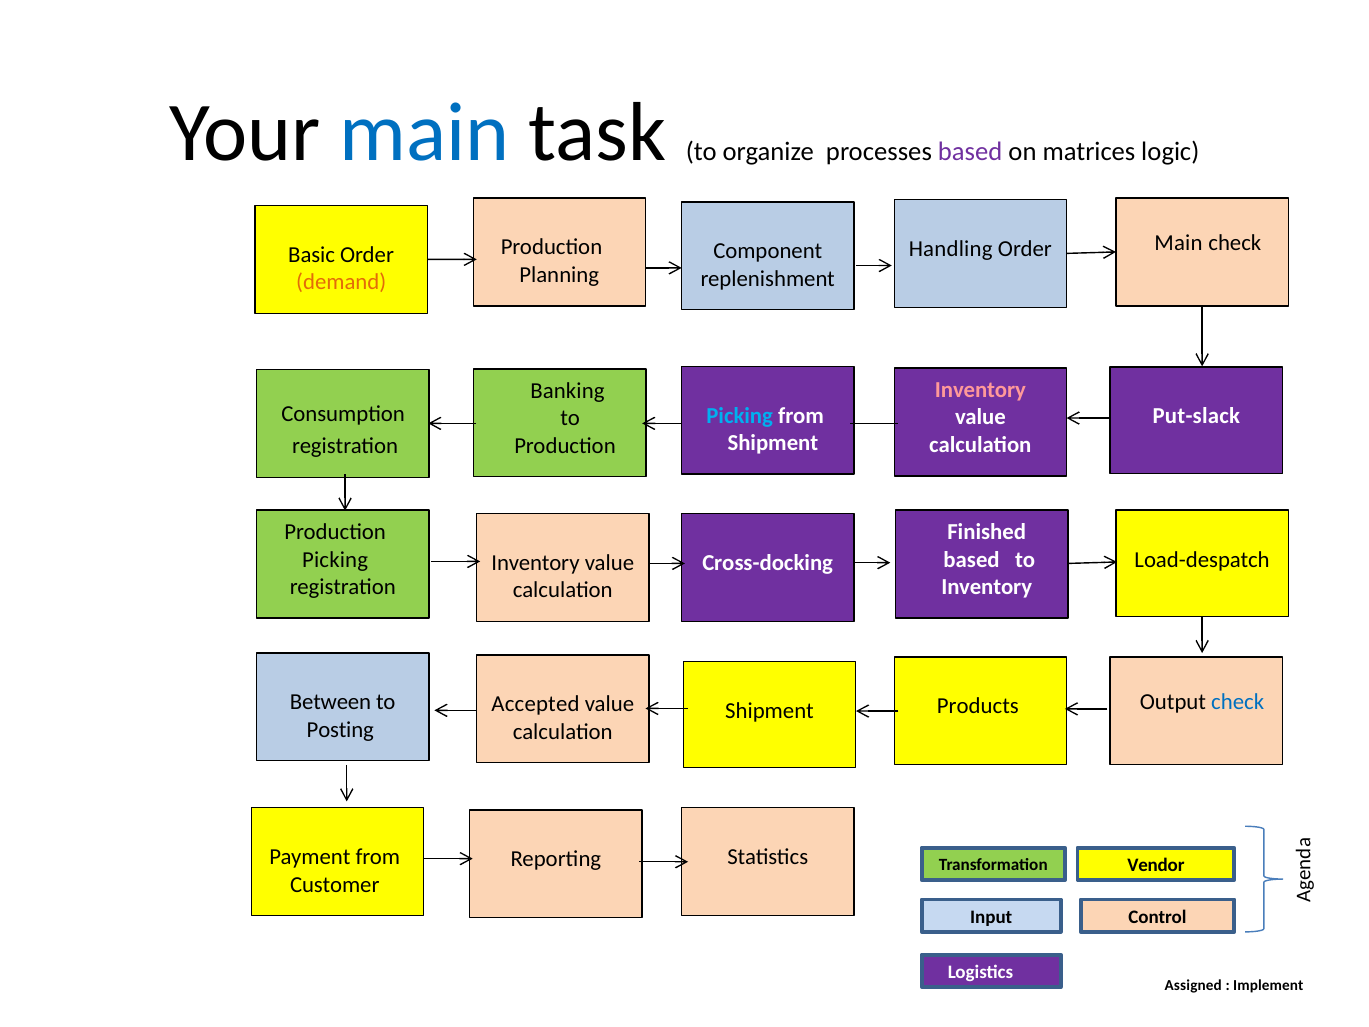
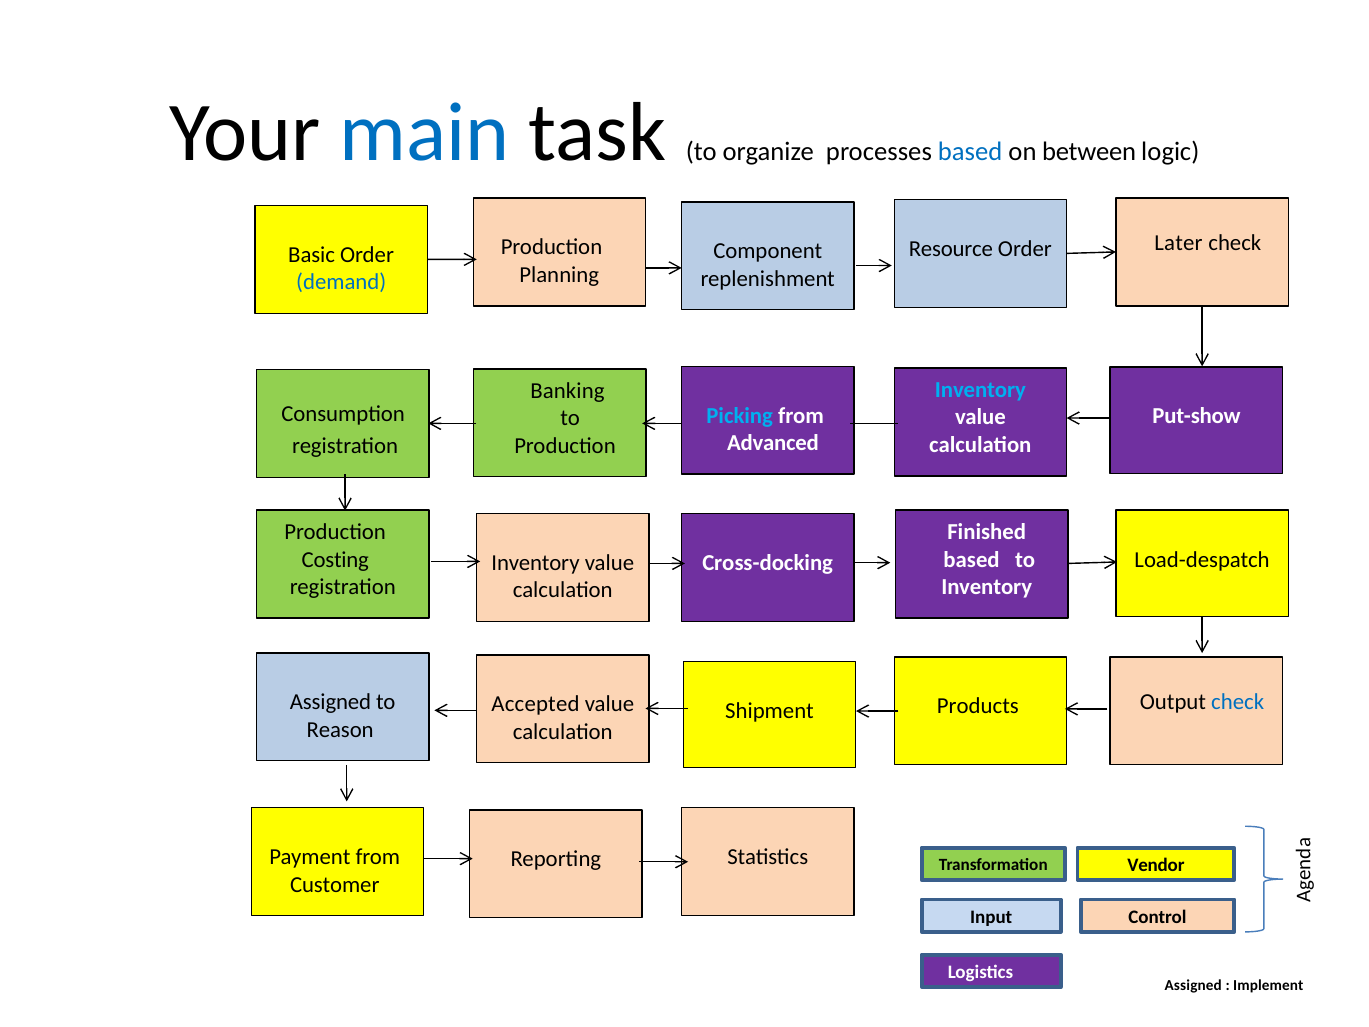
based at (970, 151) colour: purple -> blue
matrices: matrices -> between
Main at (1179, 243): Main -> Later
Handling: Handling -> Resource
demand colour: orange -> blue
Inventory at (980, 390) colour: pink -> light blue
Put-slack: Put-slack -> Put-show
Shipment at (773, 443): Shipment -> Advanced
Picking at (335, 559): Picking -> Costing
Between at (331, 702): Between -> Assigned
Posting: Posting -> Reason
